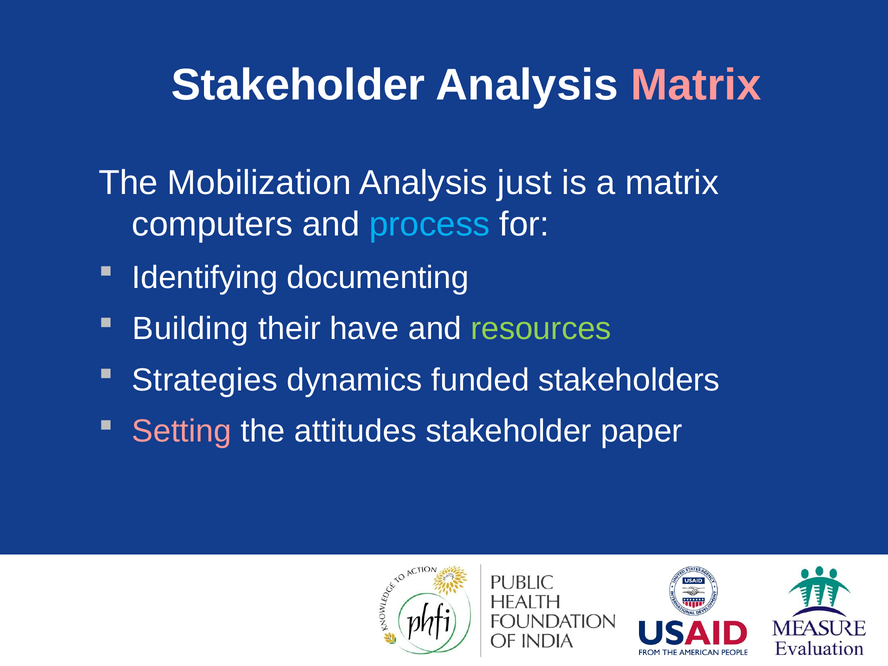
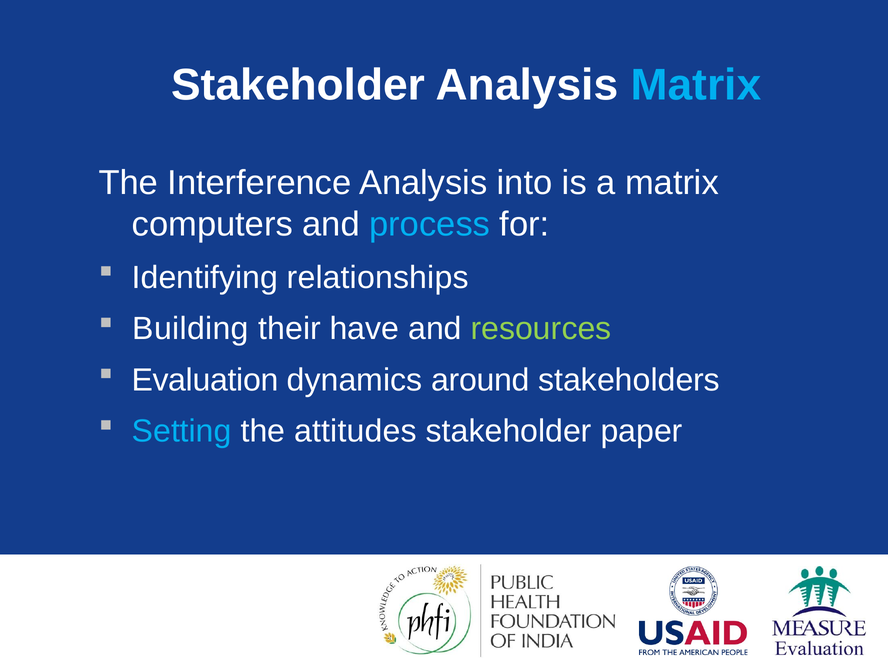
Matrix at (696, 85) colour: pink -> light blue
Mobilization: Mobilization -> Interference
just: just -> into
documenting: documenting -> relationships
Strategies: Strategies -> Evaluation
funded: funded -> around
Setting colour: pink -> light blue
